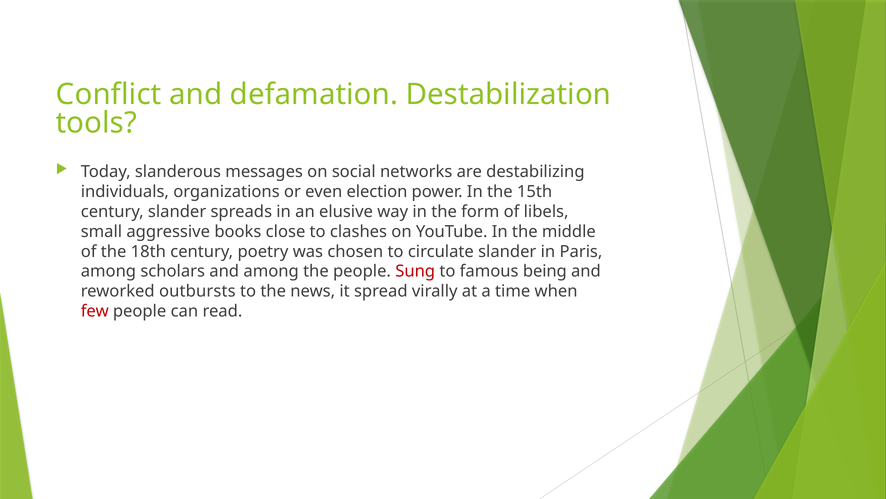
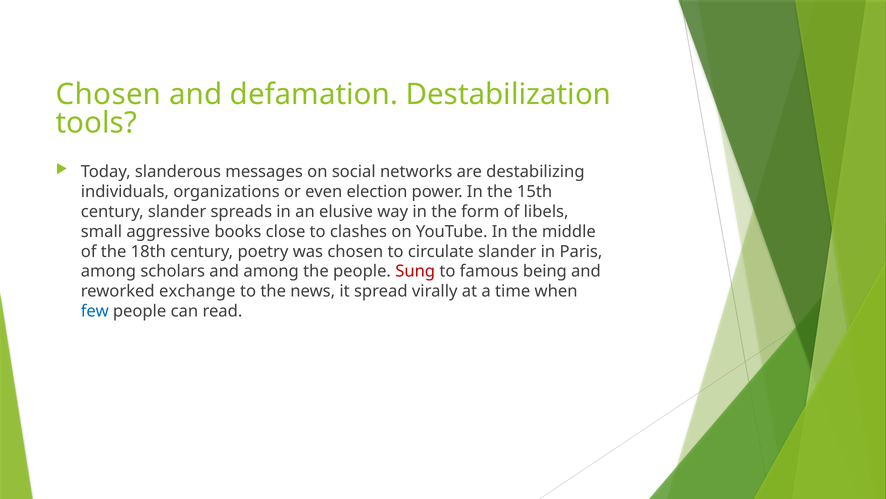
Conflict at (109, 95): Conflict -> Chosen
outbursts: outbursts -> exchange
few colour: red -> blue
